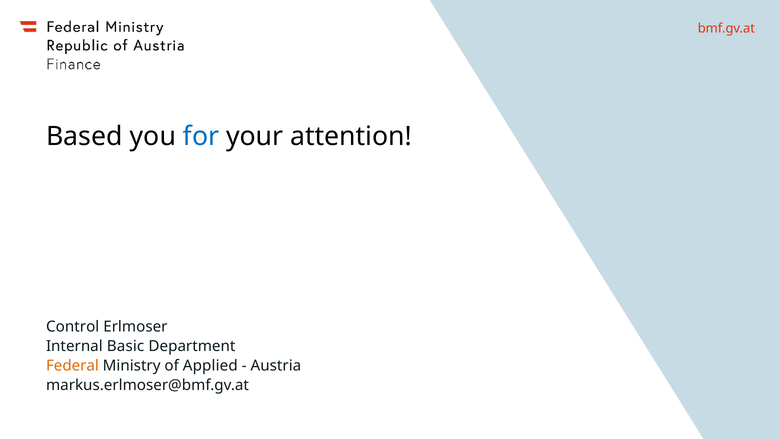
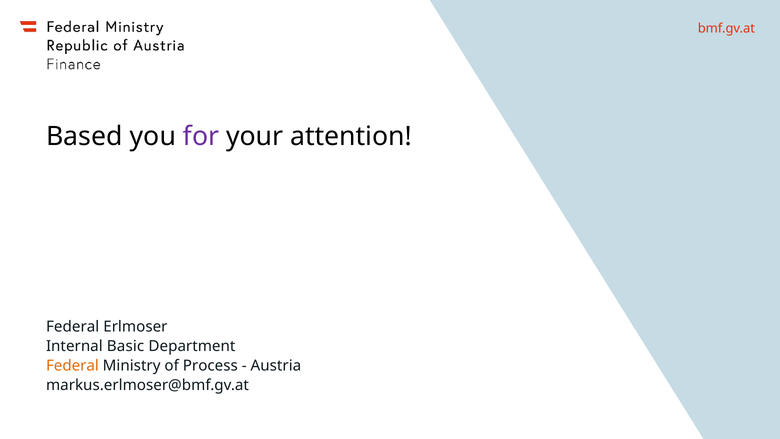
for colour: blue -> purple
Control at (73, 326): Control -> Federal
Applied: Applied -> Process
